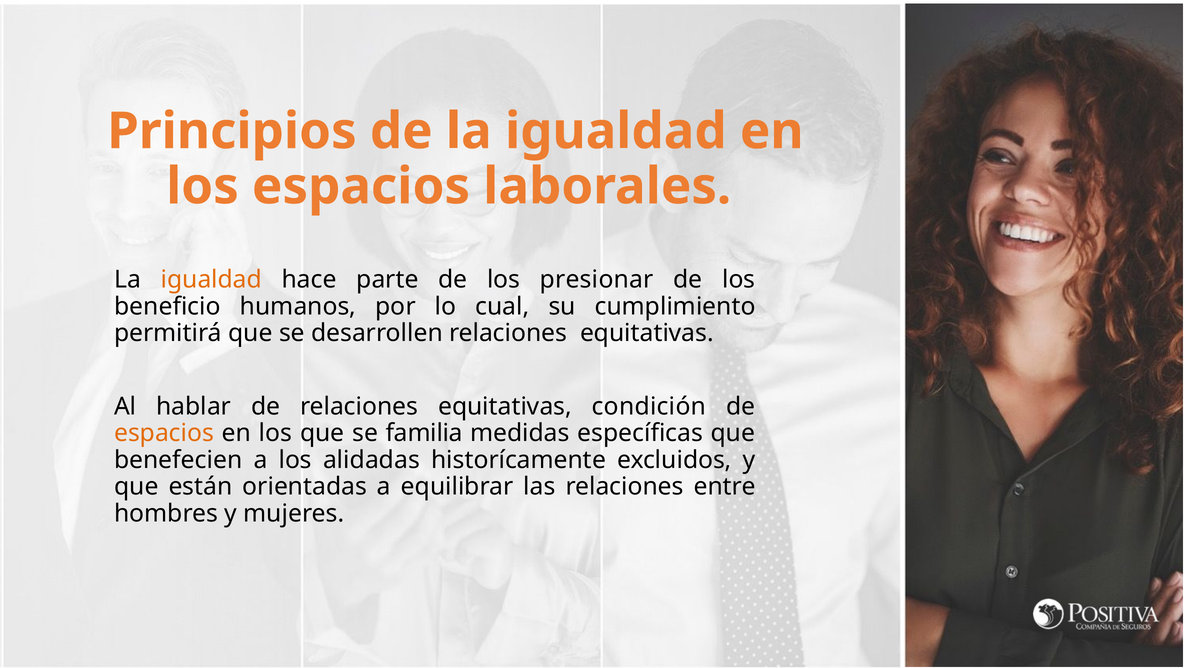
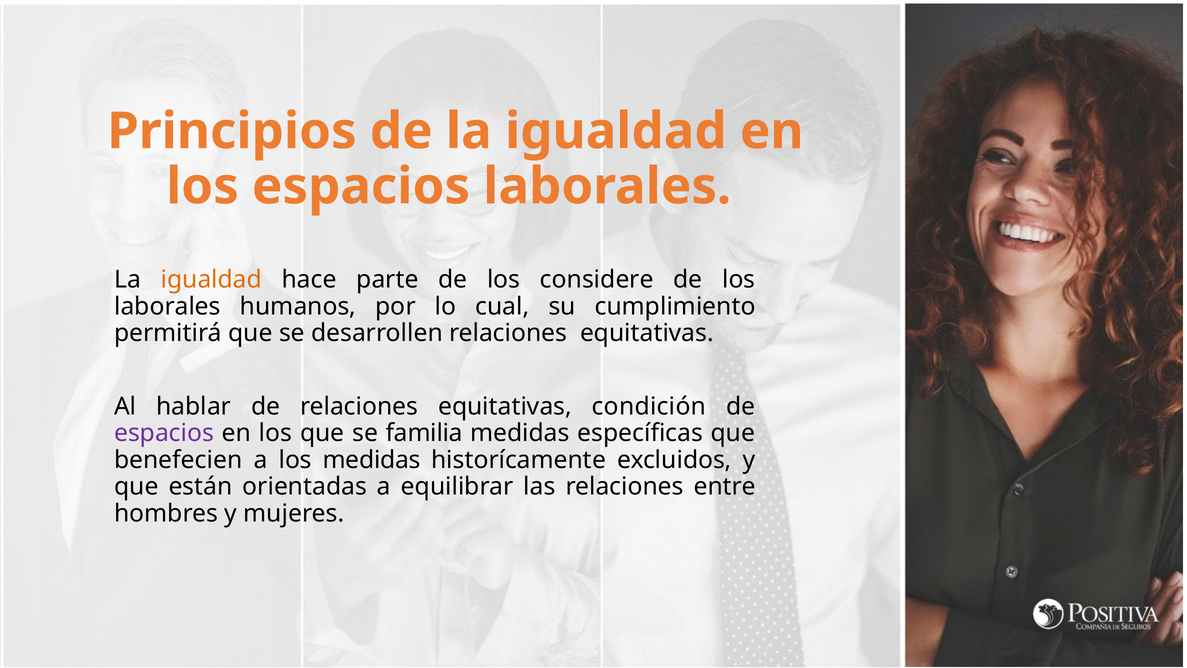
presionar: presionar -> considere
beneficio at (167, 306): beneficio -> laborales
espacios at (164, 433) colour: orange -> purple
los alidadas: alidadas -> medidas
